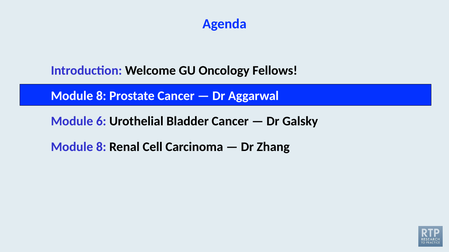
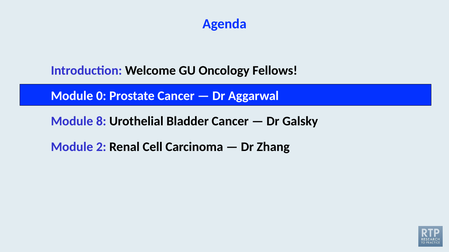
8 at (101, 96): 8 -> 0
6: 6 -> 8
8 at (101, 147): 8 -> 2
